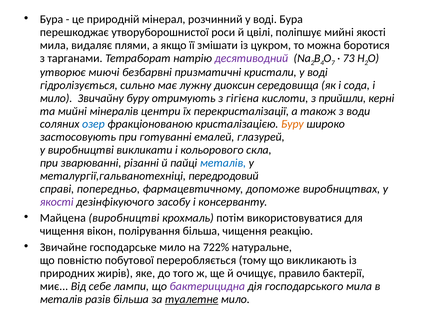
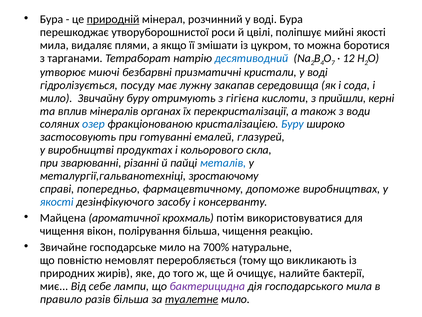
природній underline: none -> present
десятиводний colour: purple -> blue
73: 73 -> 12
сильно: сильно -> посуду
диоксин: диоксин -> закапав
та мийні: мийні -> вплив
центри: центри -> органах
Буру at (292, 124) colour: orange -> blue
викликати: викликати -> продуктах
передродовий: передродовий -> зростаючому
якості at (57, 201) colour: purple -> blue
Майцена виробництві: виробництві -> ароматичної
722%: 722% -> 700%
побутової: побутової -> немовлят
правило: правило -> налийте
металів at (61, 299): металів -> правило
